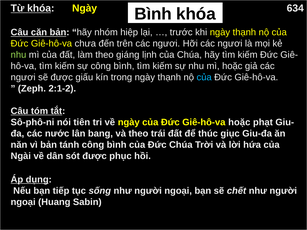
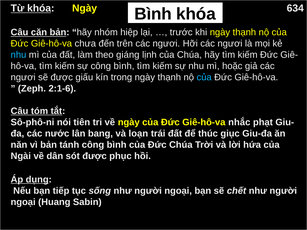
nhu at (18, 55) colour: light green -> light blue
2:1-2: 2:1-2 -> 2:1-6
Giê-hô-va hoặc: hoặc -> nhắc
và theo: theo -> loạn
